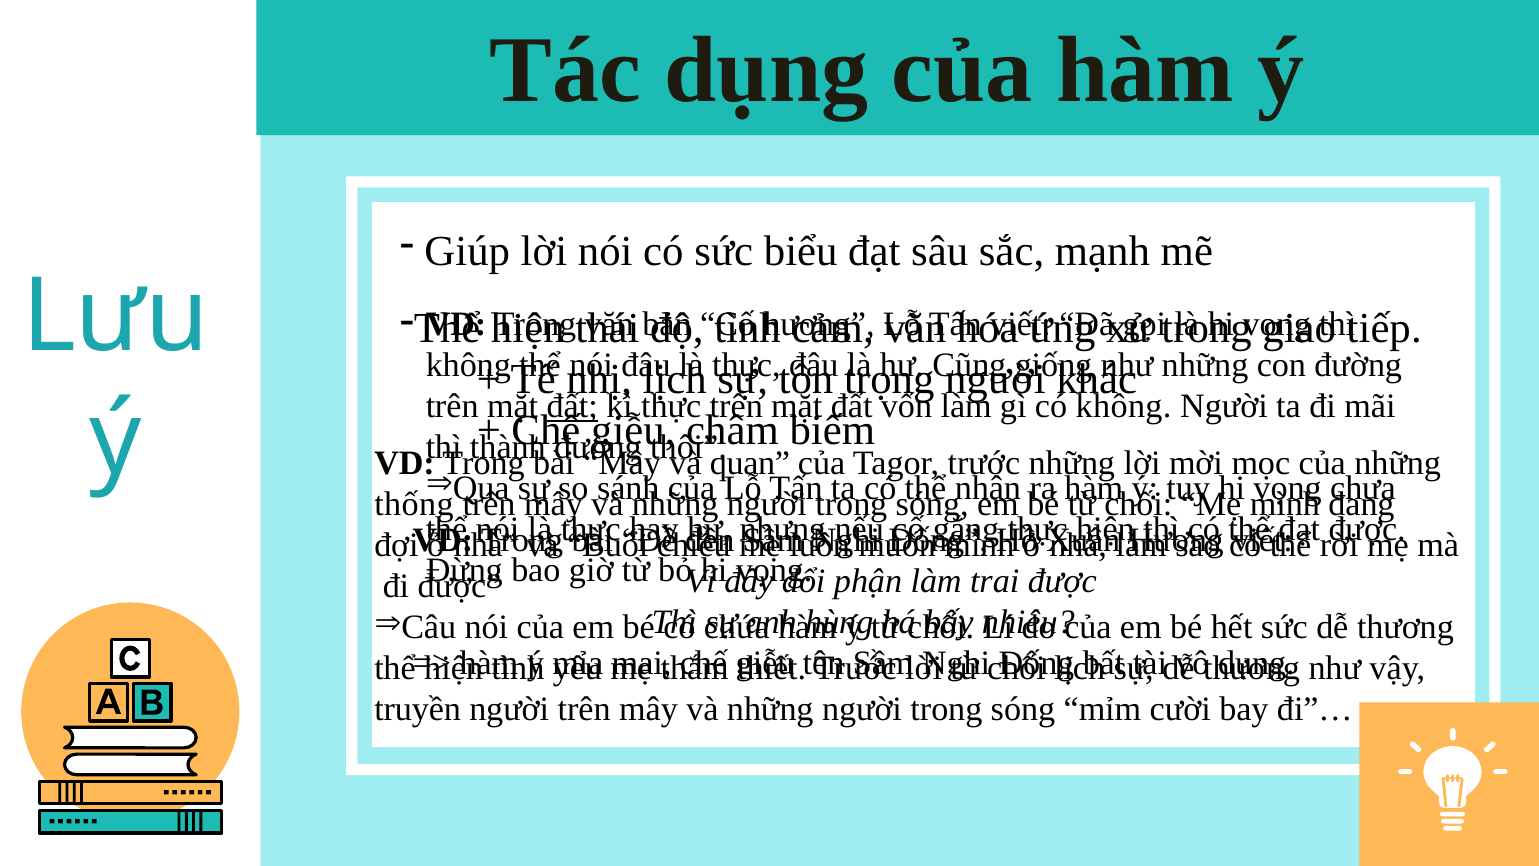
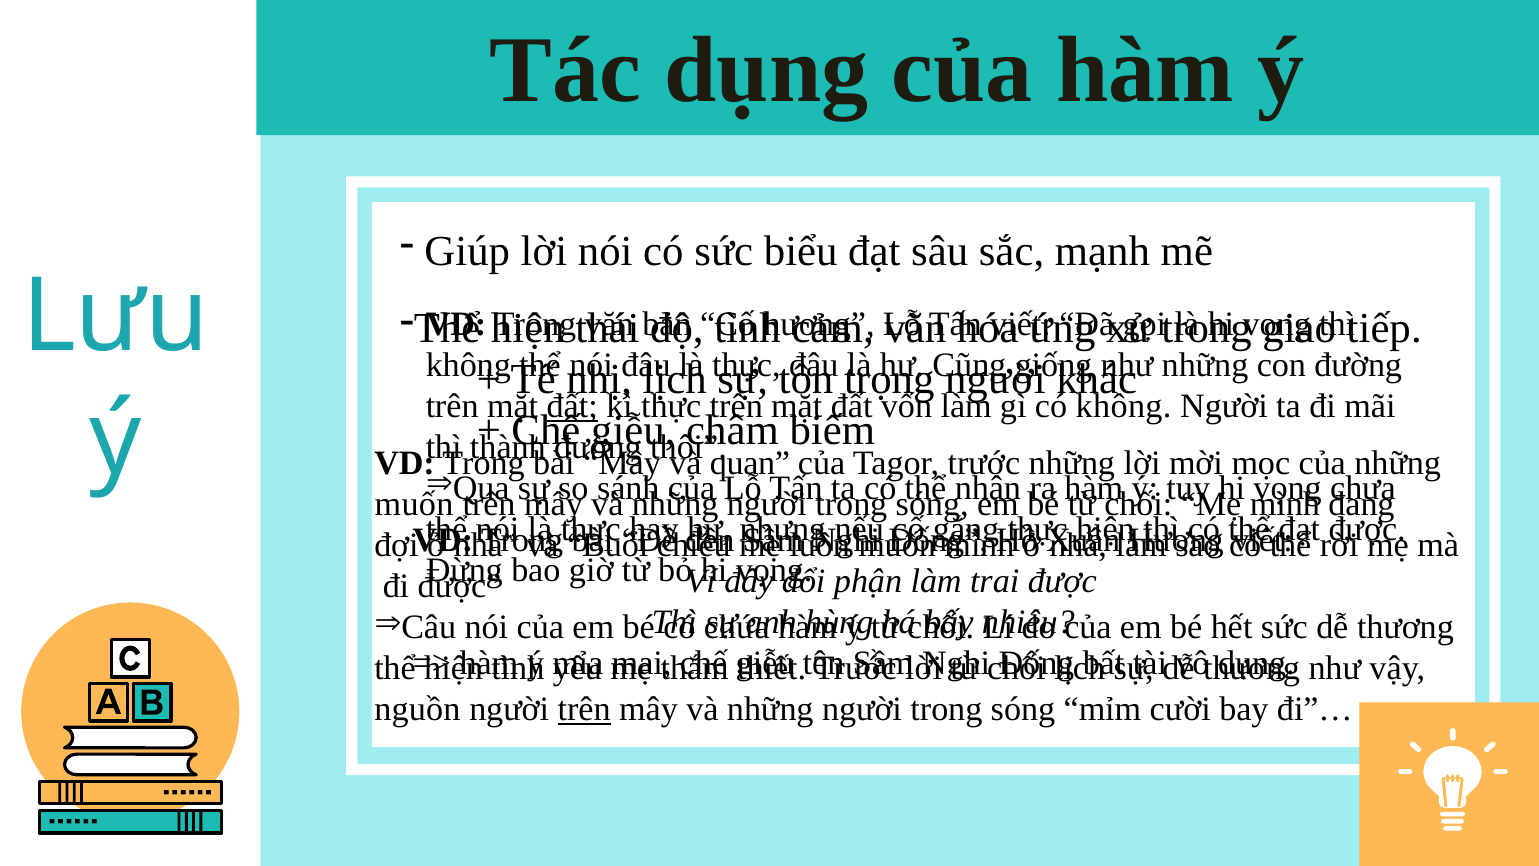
thống at (414, 504): thống -> muốn
truyền: truyền -> nguồn
trên at (584, 709) underline: none -> present
